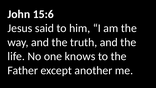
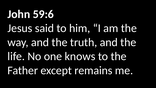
15:6: 15:6 -> 59:6
another: another -> remains
